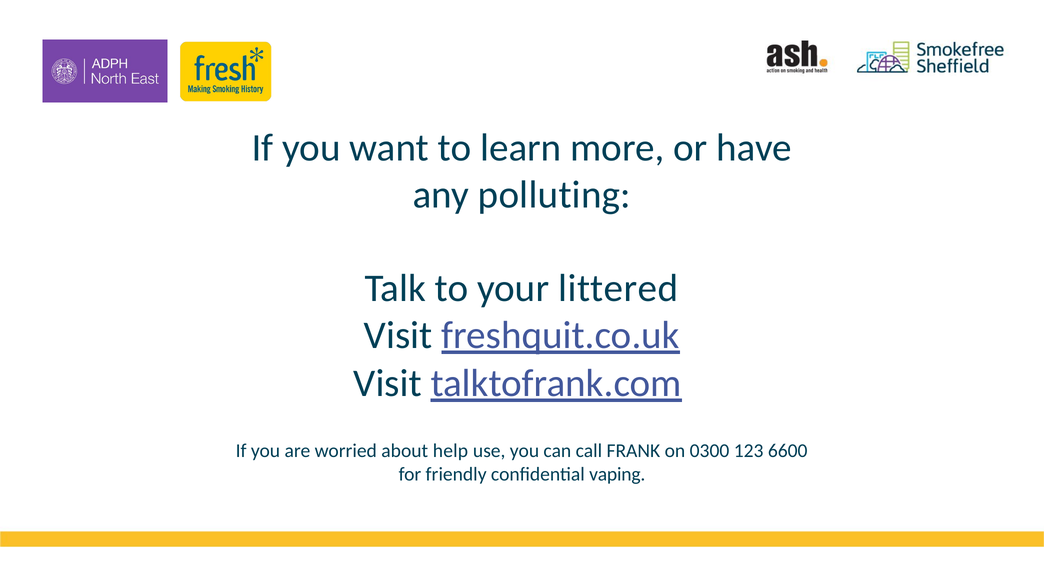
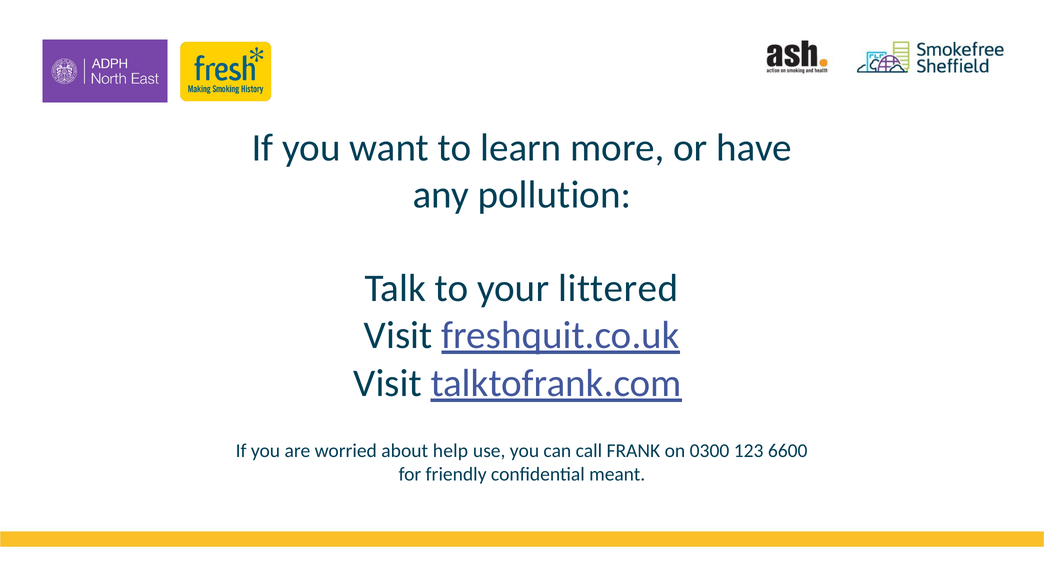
polluting: polluting -> pollution
vaping: vaping -> meant
